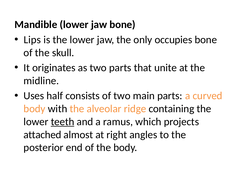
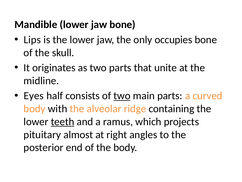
Uses: Uses -> Eyes
two at (122, 96) underline: none -> present
attached: attached -> pituitary
